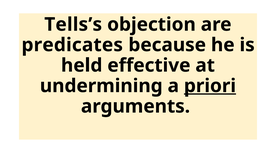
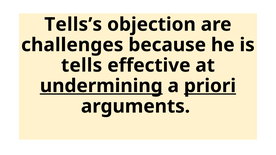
predicates: predicates -> challenges
held: held -> tells
undermining underline: none -> present
